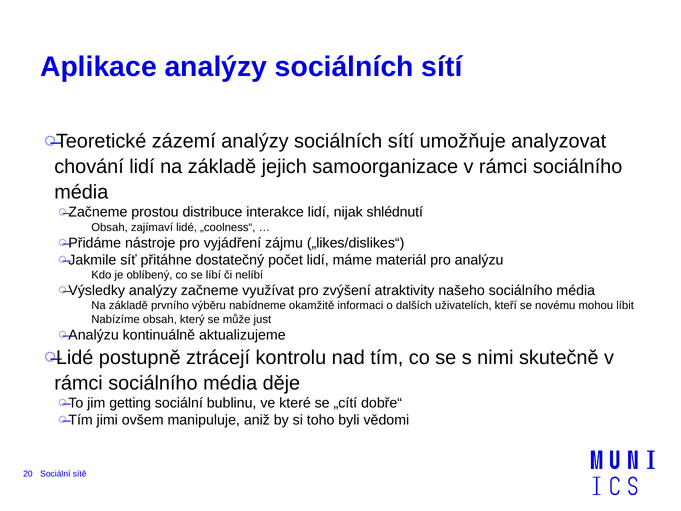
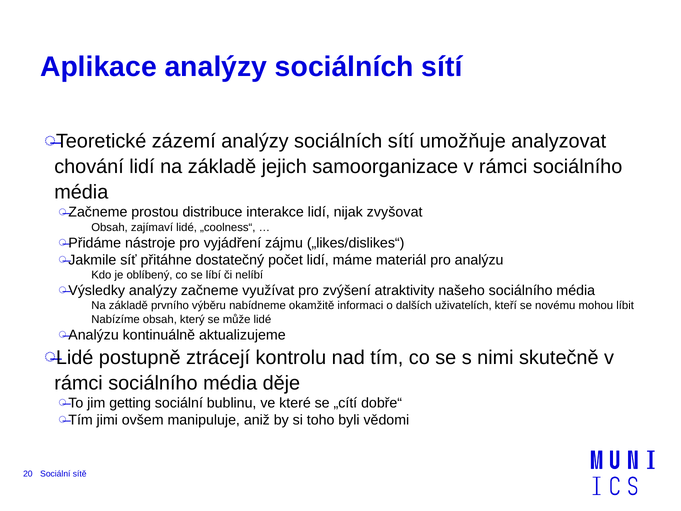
shlédnutí: shlédnutí -> zvyšovat
může just: just -> lidé
